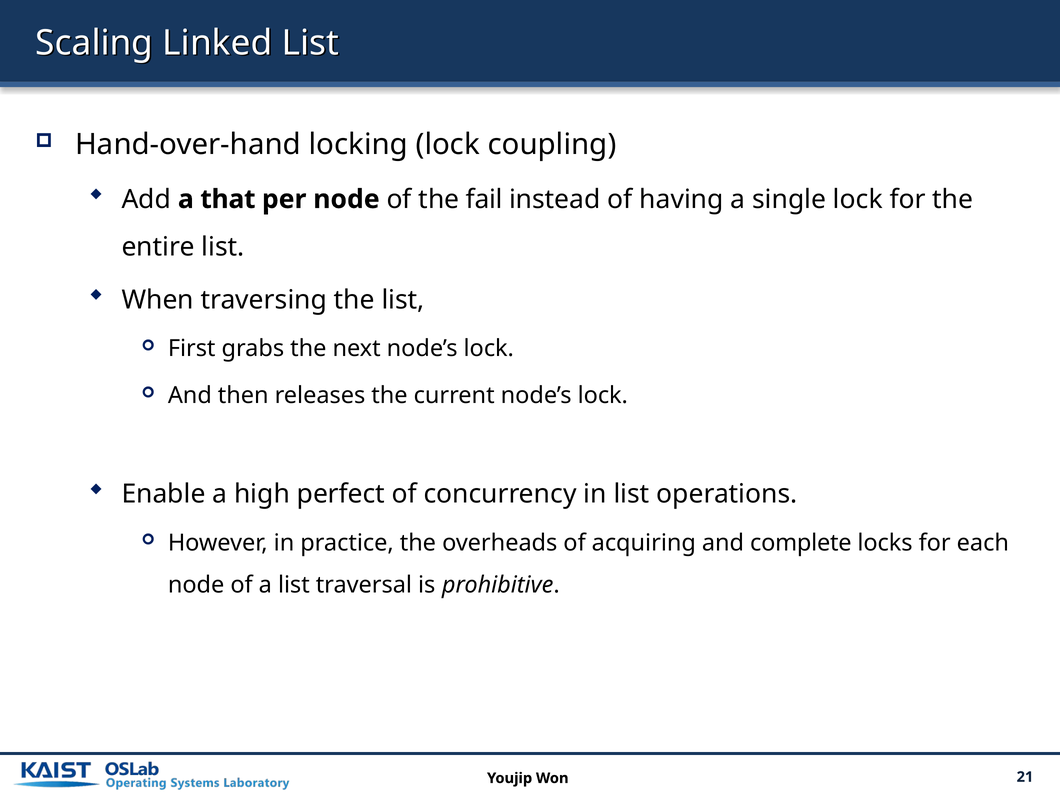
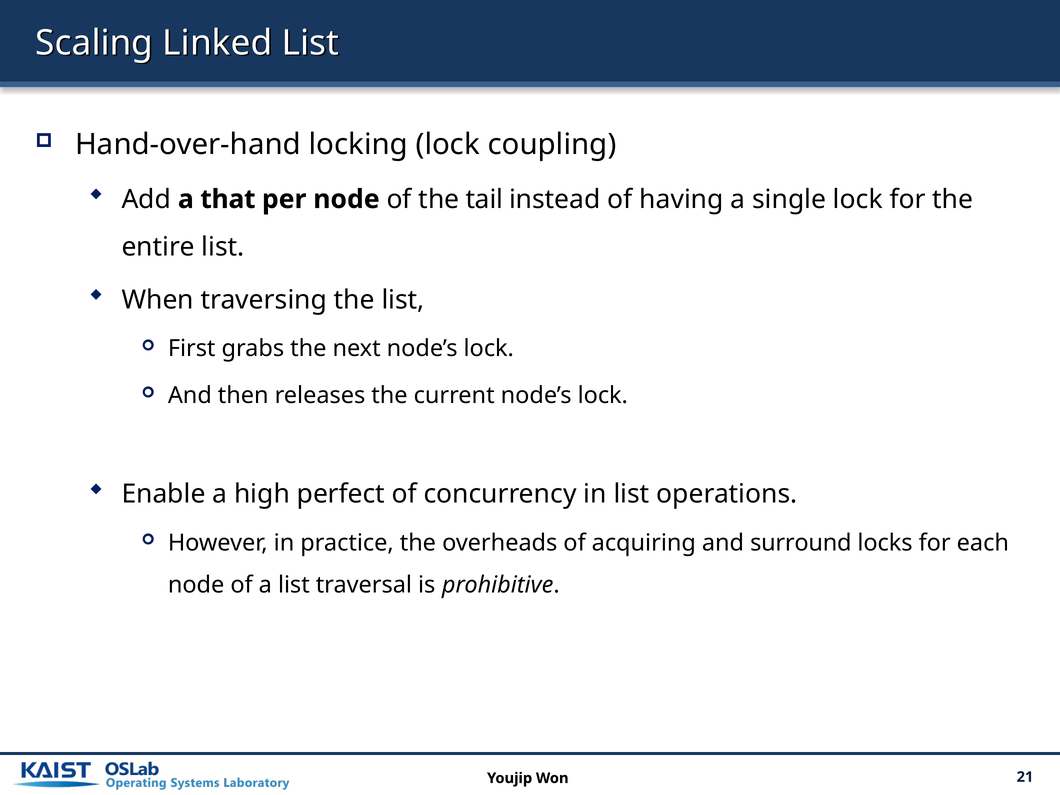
fail: fail -> tail
complete: complete -> surround
